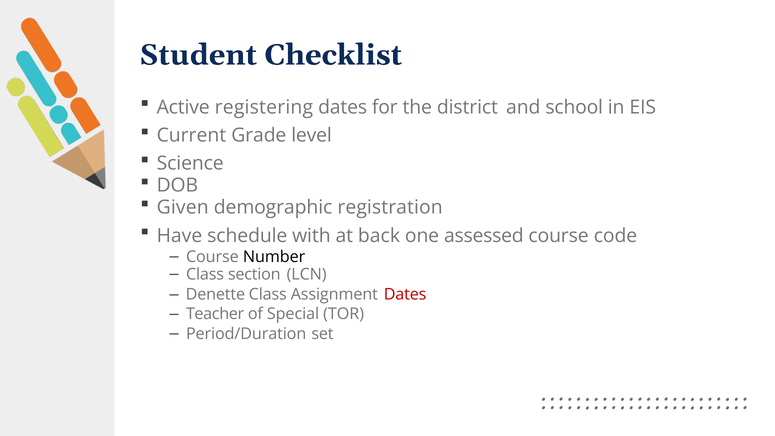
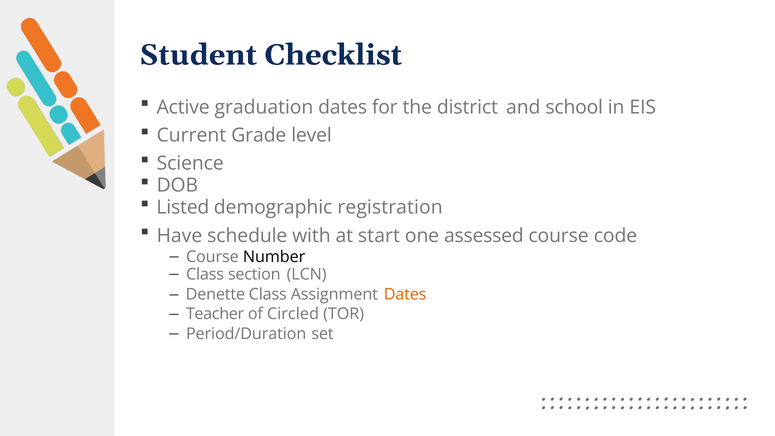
registering: registering -> graduation
Given: Given -> Listed
back: back -> start
Dates at (405, 295) colour: red -> orange
Special: Special -> Circled
